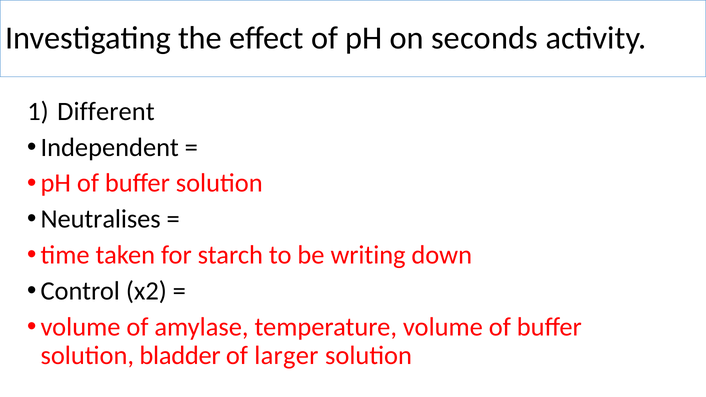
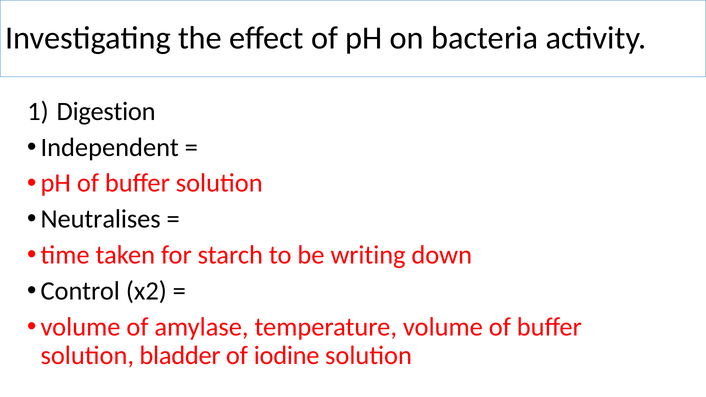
seconds: seconds -> bacteria
Different: Different -> Digestion
larger: larger -> iodine
